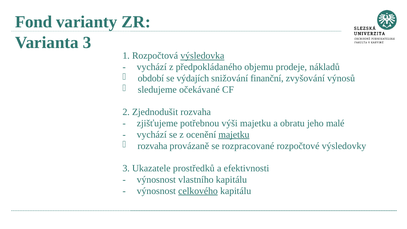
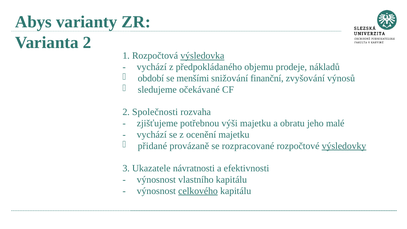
Fond: Fond -> Abys
Varianta 3: 3 -> 2
výdajích: výdajích -> menšími
Zjednodušit: Zjednodušit -> Společnosti
majetku at (234, 135) underline: present -> none
rozvaha at (152, 146): rozvaha -> přidané
výsledovky underline: none -> present
prostředků: prostředků -> návratnosti
